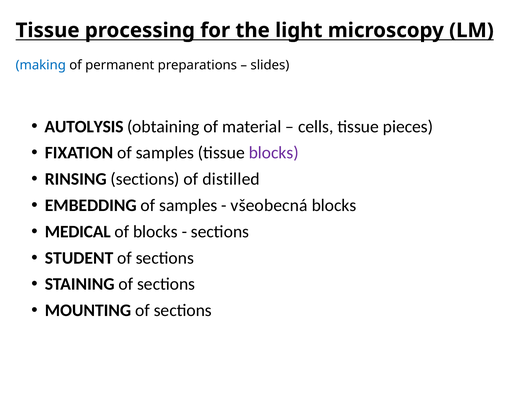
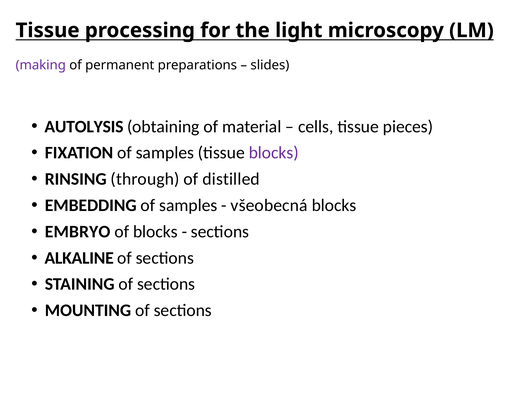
making colour: blue -> purple
RINSING sections: sections -> through
MEDICAL: MEDICAL -> EMBRYO
STUDENT: STUDENT -> ALKALINE
